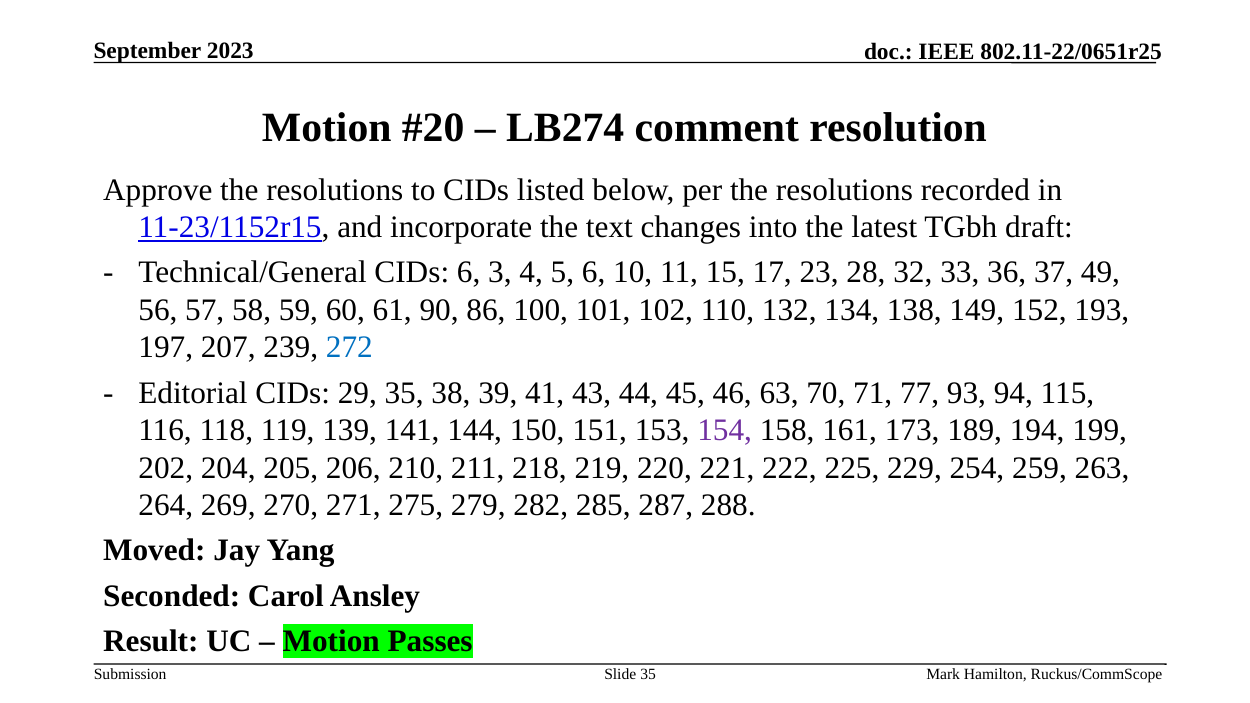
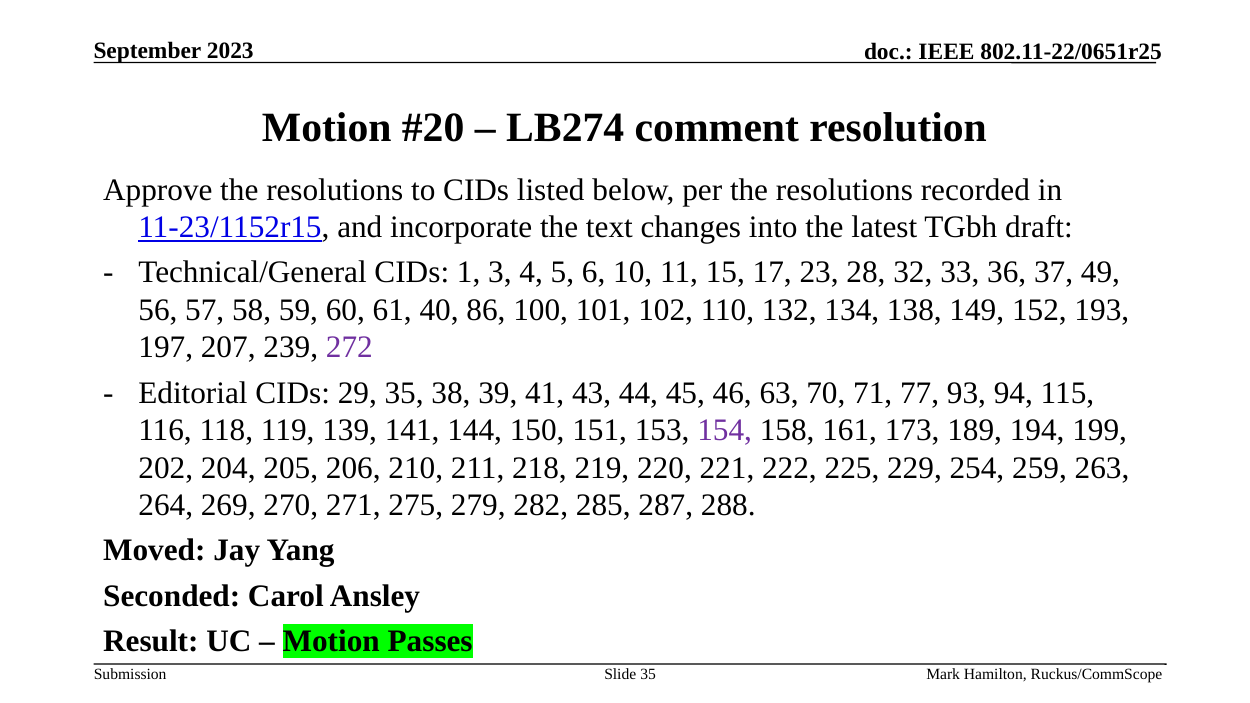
CIDs 6: 6 -> 1
90: 90 -> 40
272 colour: blue -> purple
